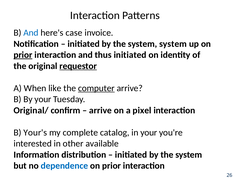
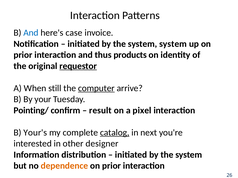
prior at (23, 55) underline: present -> none
thus initiated: initiated -> products
like: like -> still
Original/: Original/ -> Pointing/
arrive at (100, 111): arrive -> result
catalog underline: none -> present
in your: your -> next
available: available -> designer
dependence colour: blue -> orange
